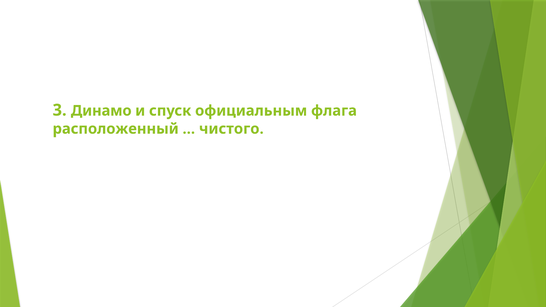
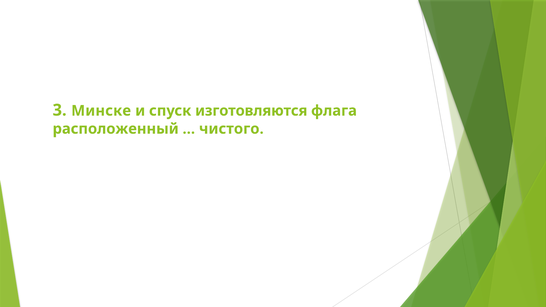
Динамо: Динамо -> Минске
официальным: официальным -> изготовляются
